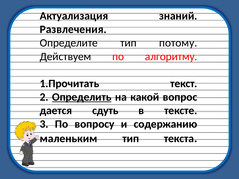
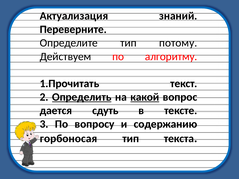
Развлечения: Развлечения -> Переверните
какой underline: none -> present
маленьким: маленьким -> горбоносая
